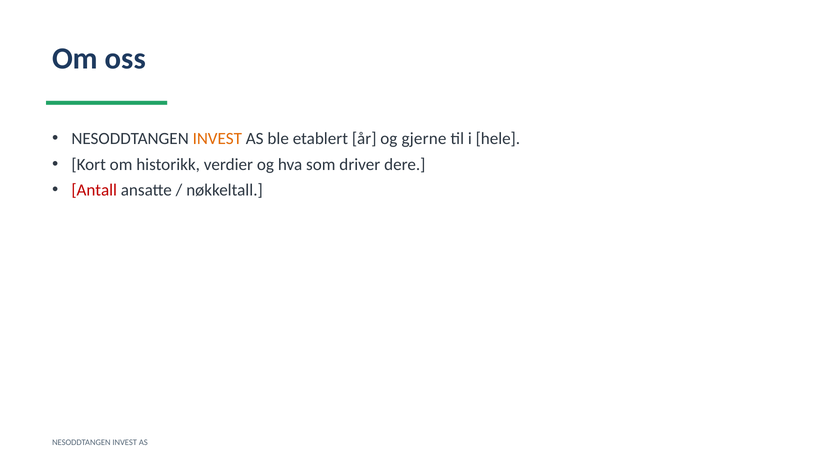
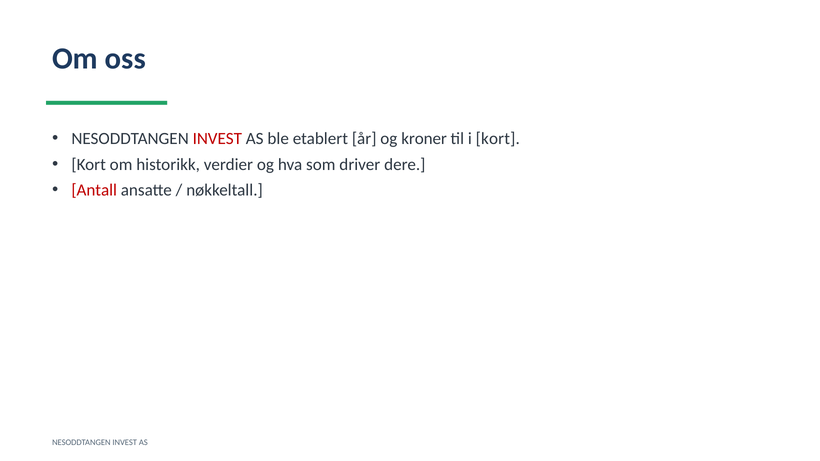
INVEST at (217, 139) colour: orange -> red
gjerne: gjerne -> kroner
i hele: hele -> kort
